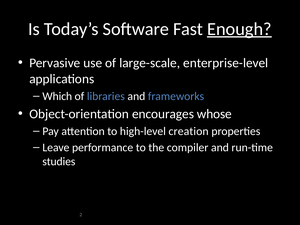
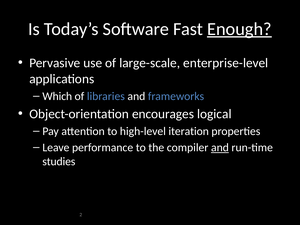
whose: whose -> logical
creation: creation -> iteration
and at (220, 148) underline: none -> present
